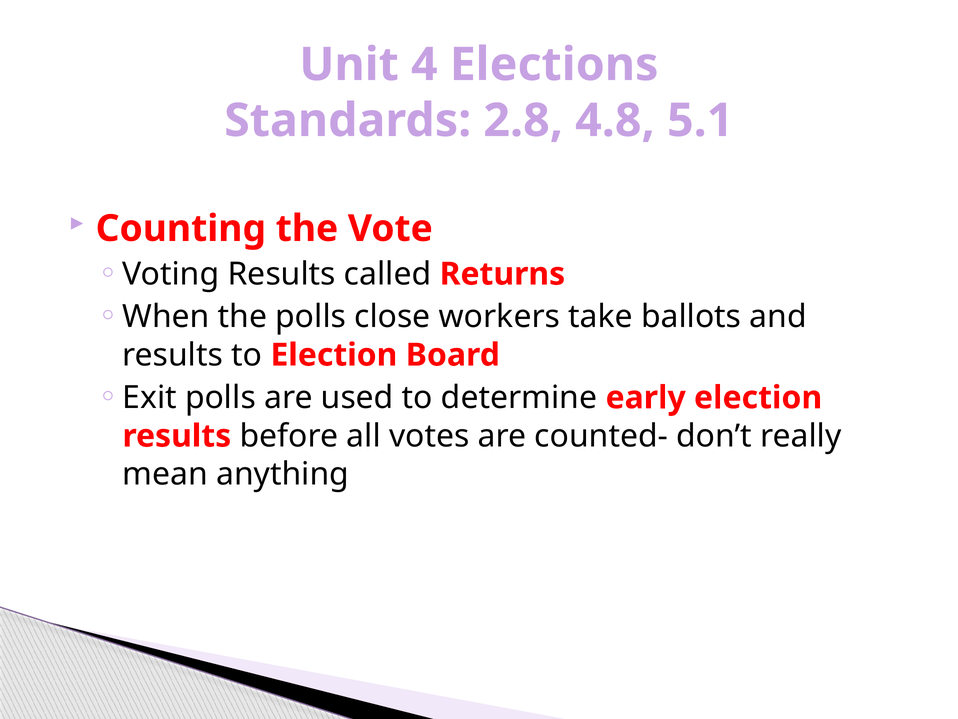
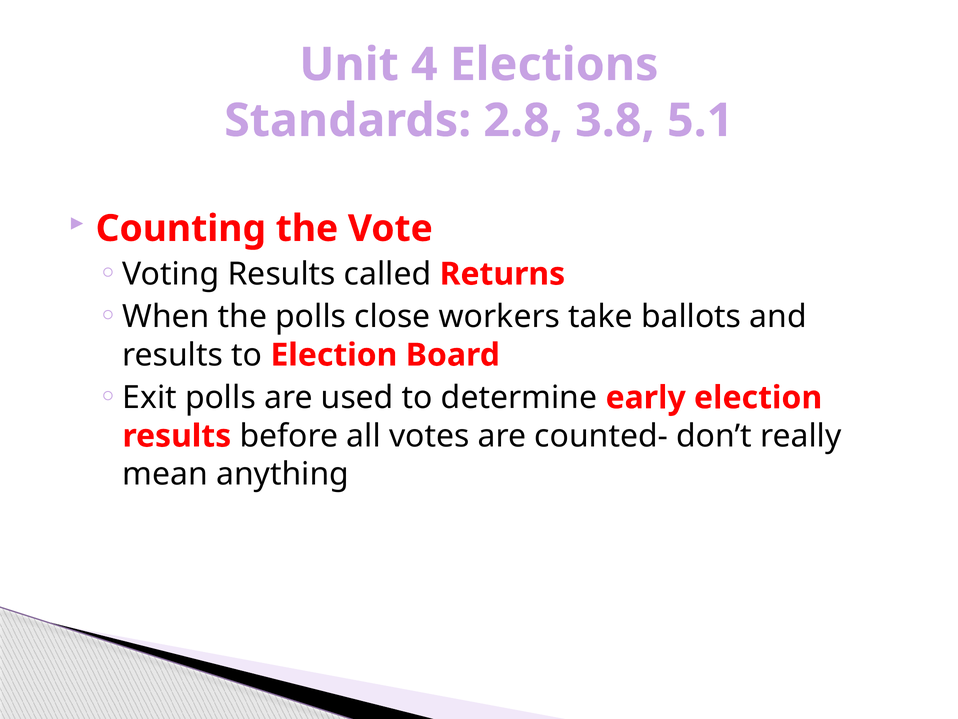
4.8: 4.8 -> 3.8
